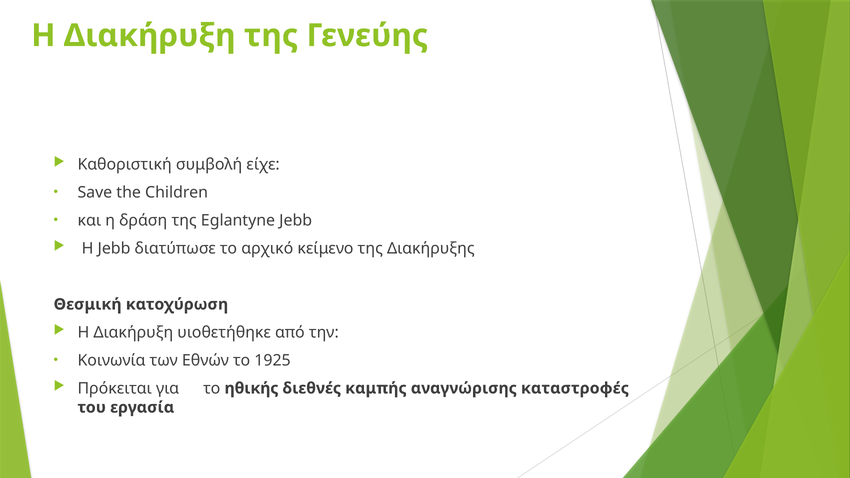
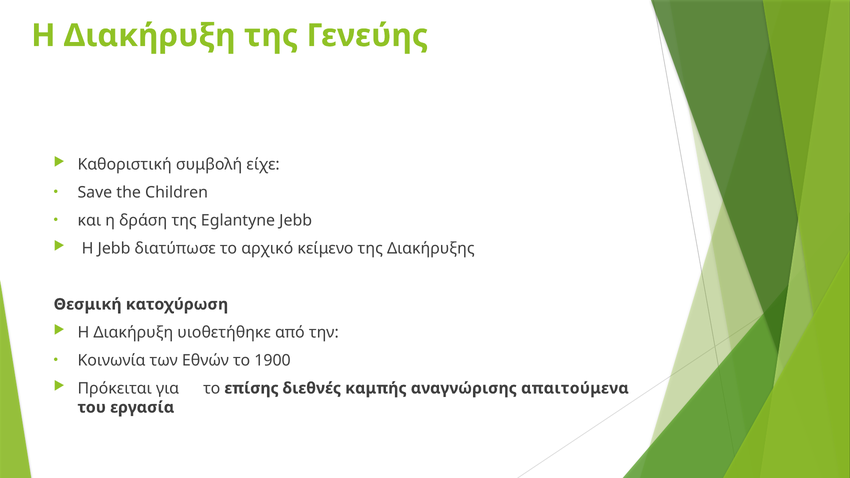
1925: 1925 -> 1900
ηθικής: ηθικής -> επίσης
καταστροφές: καταστροφές -> απαιτούμενα
